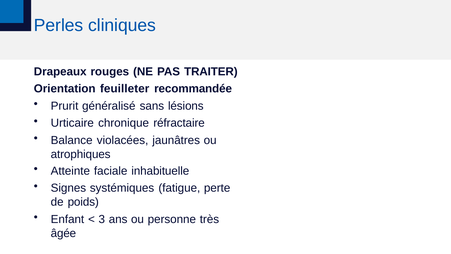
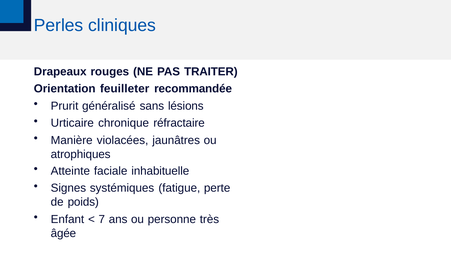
Balance: Balance -> Manière
3: 3 -> 7
